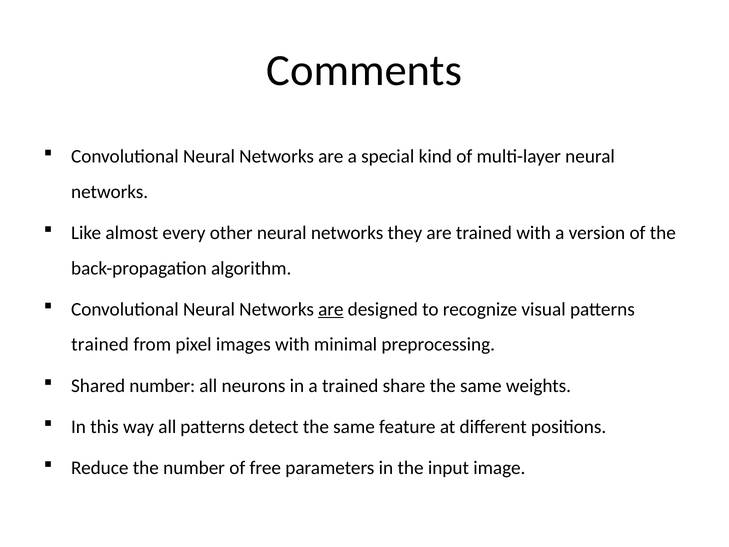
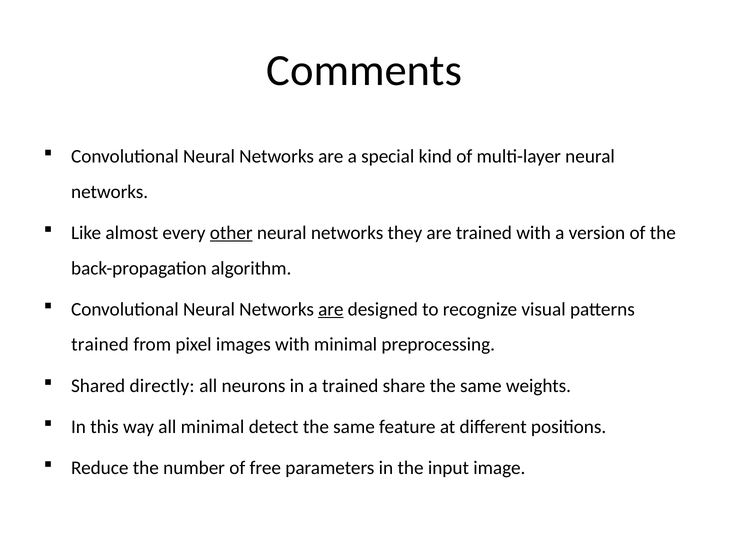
other underline: none -> present
Shared number: number -> directly
all patterns: patterns -> minimal
